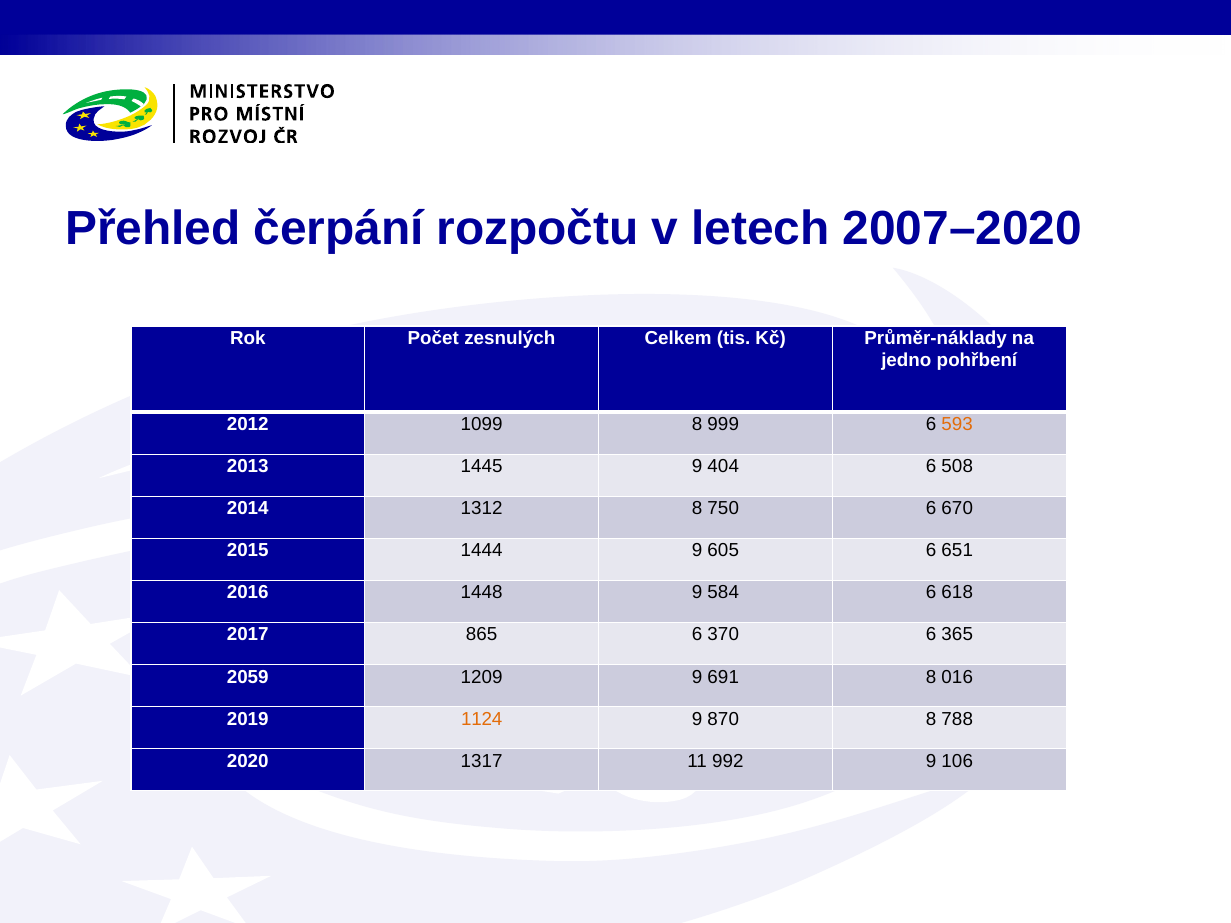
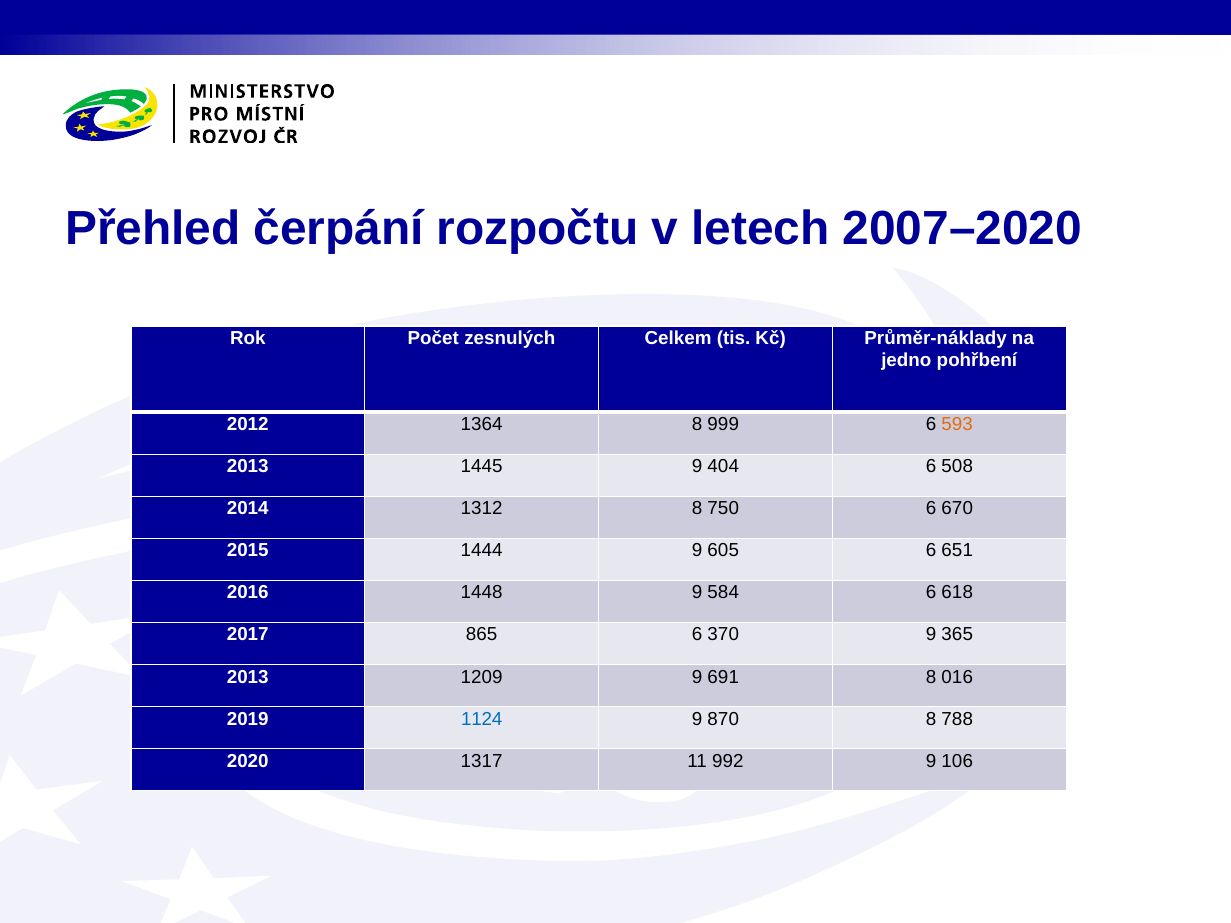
1099: 1099 -> 1364
370 6: 6 -> 9
2059 at (248, 677): 2059 -> 2013
1124 colour: orange -> blue
